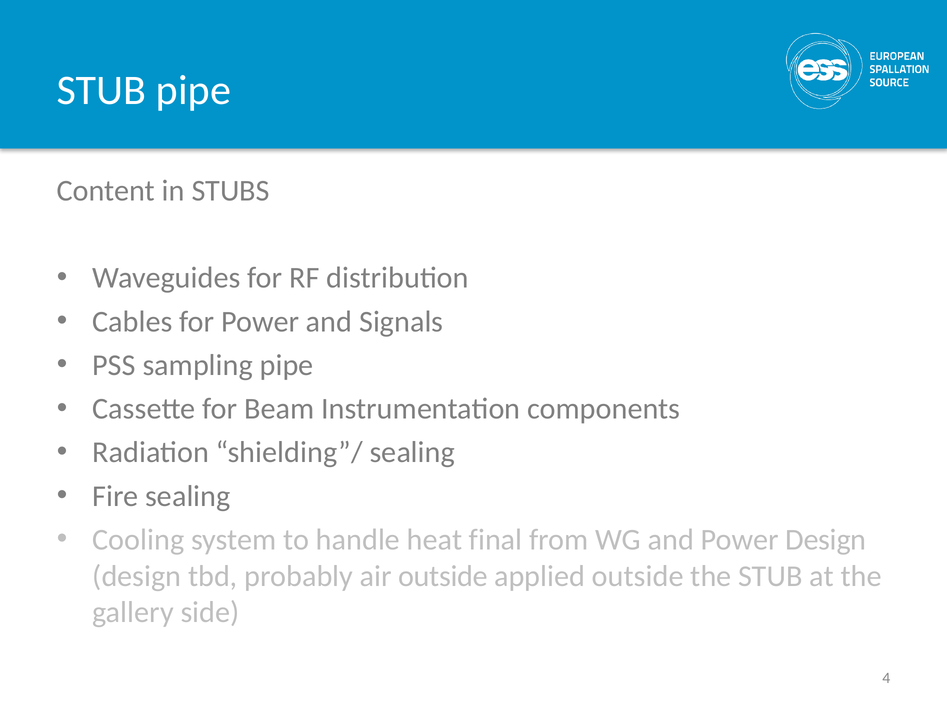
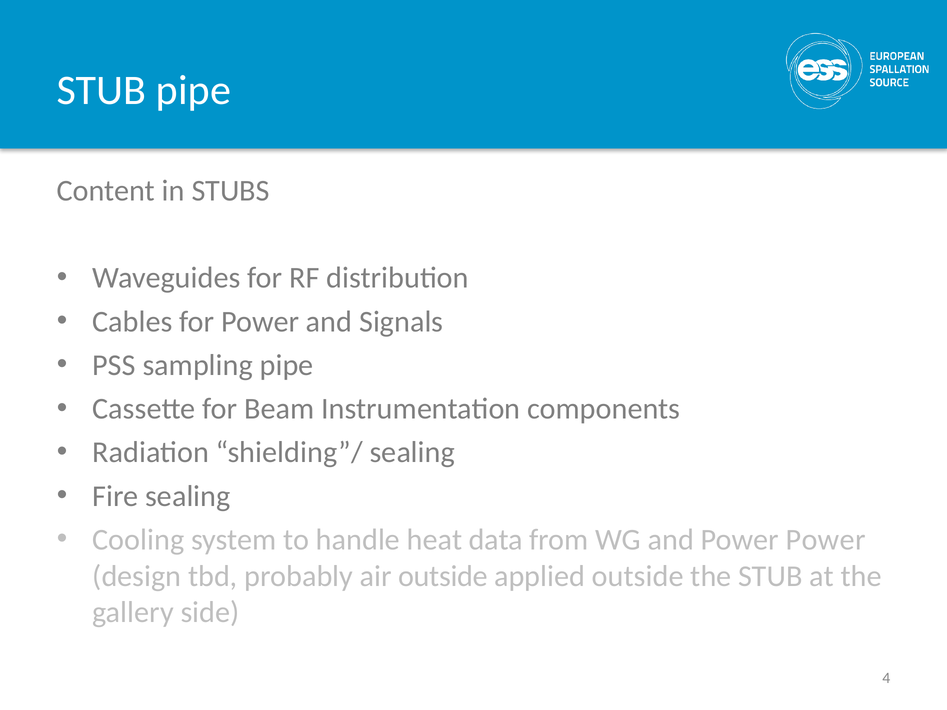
final: final -> data
Power Design: Design -> Power
